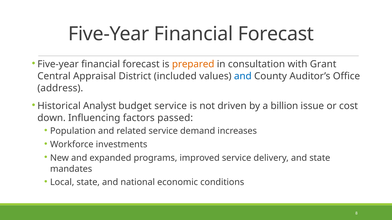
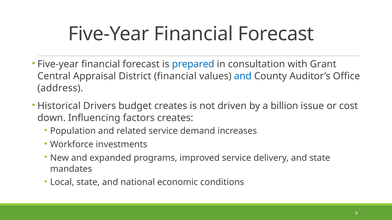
prepared colour: orange -> blue
District included: included -> financial
Analyst: Analyst -> Drivers
budget service: service -> creates
factors passed: passed -> creates
